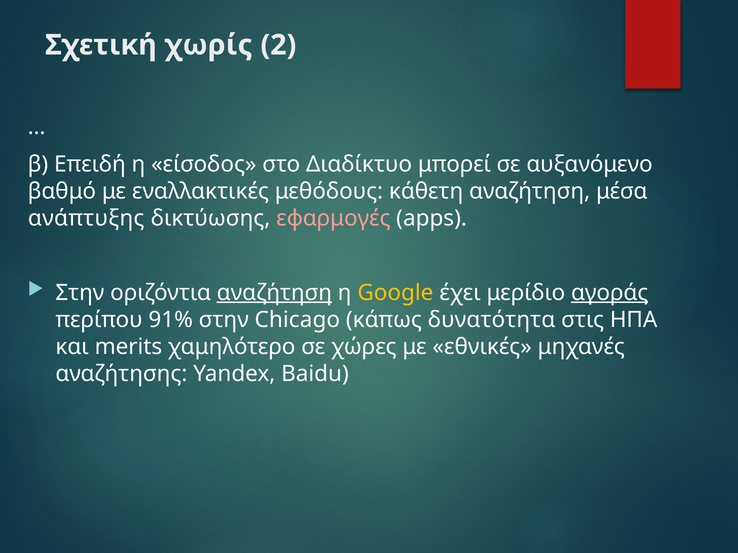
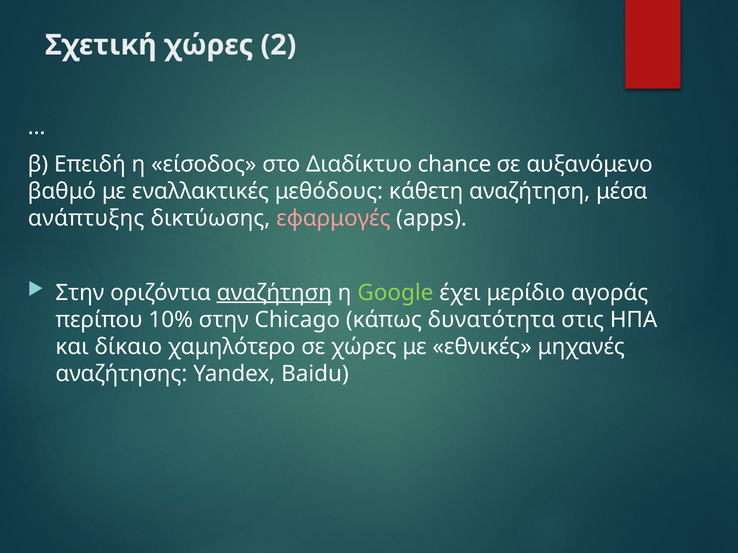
Σχετική χωρίς: χωρίς -> χώρες
μπορεί: μπορεί -> chance
Google colour: yellow -> light green
αγοράς underline: present -> none
91%: 91% -> 10%
merits: merits -> δίκαιο
